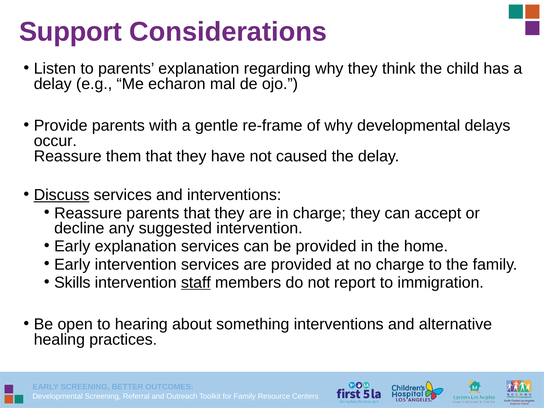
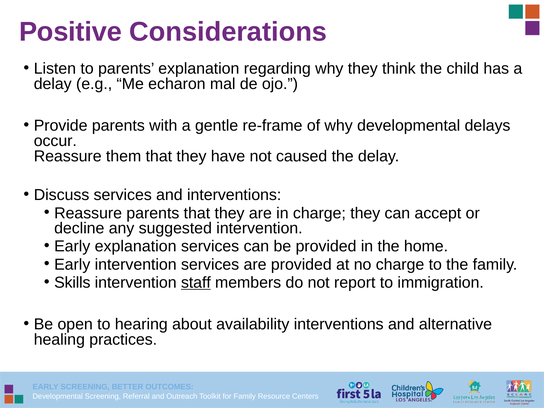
Support: Support -> Positive
Discuss underline: present -> none
something: something -> availability
